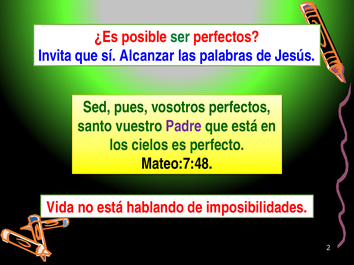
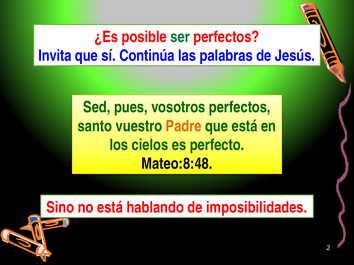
Alcanzar: Alcanzar -> Continúa
Padre colour: purple -> orange
Mateo:7:48: Mateo:7:48 -> Mateo:8:48
Vida: Vida -> Sino
